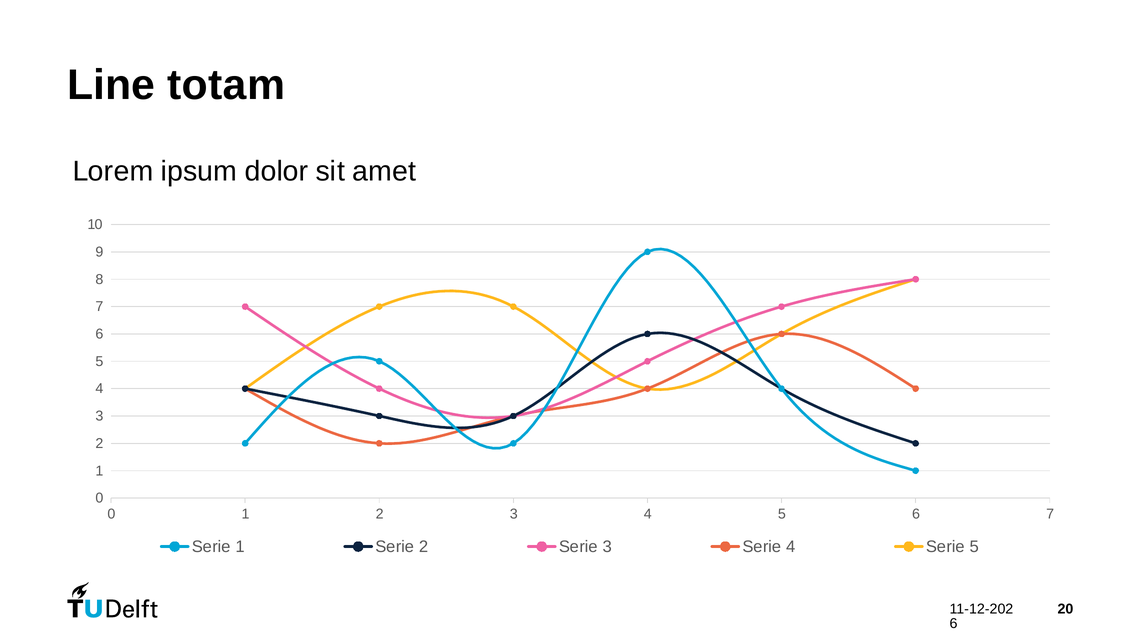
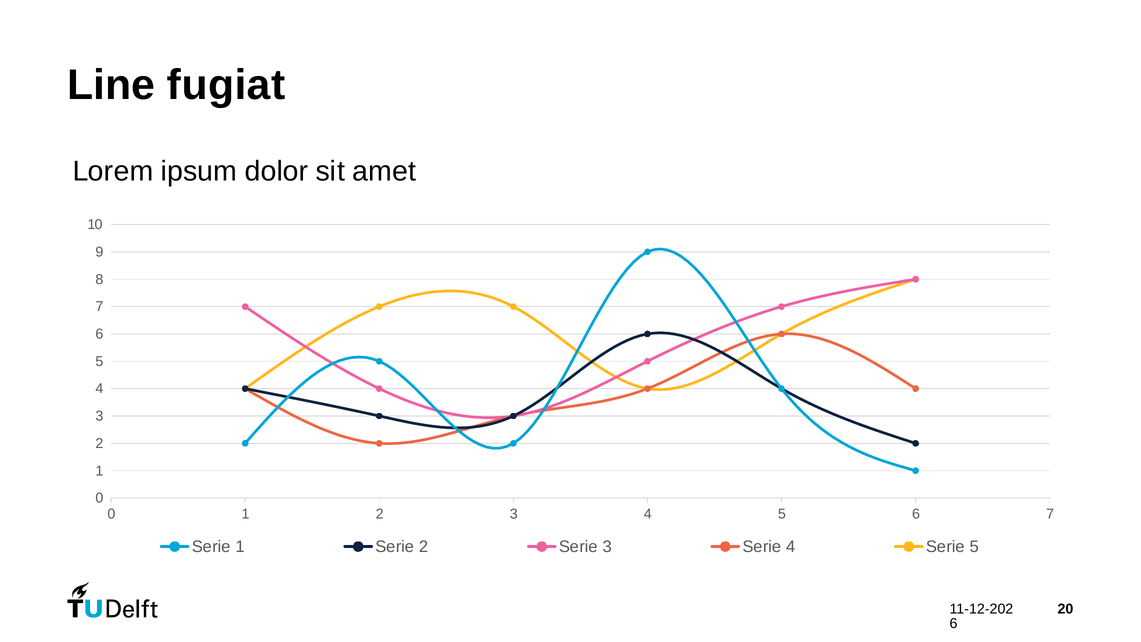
totam: totam -> fugiat
